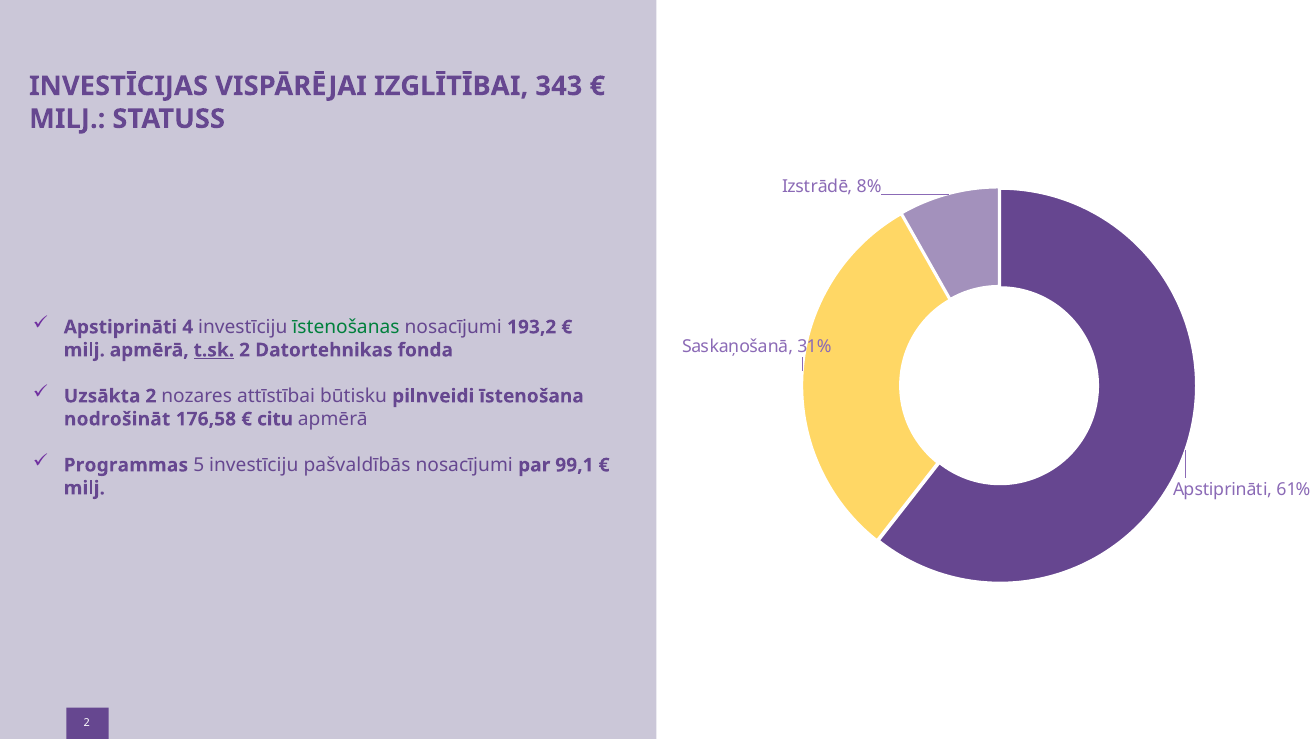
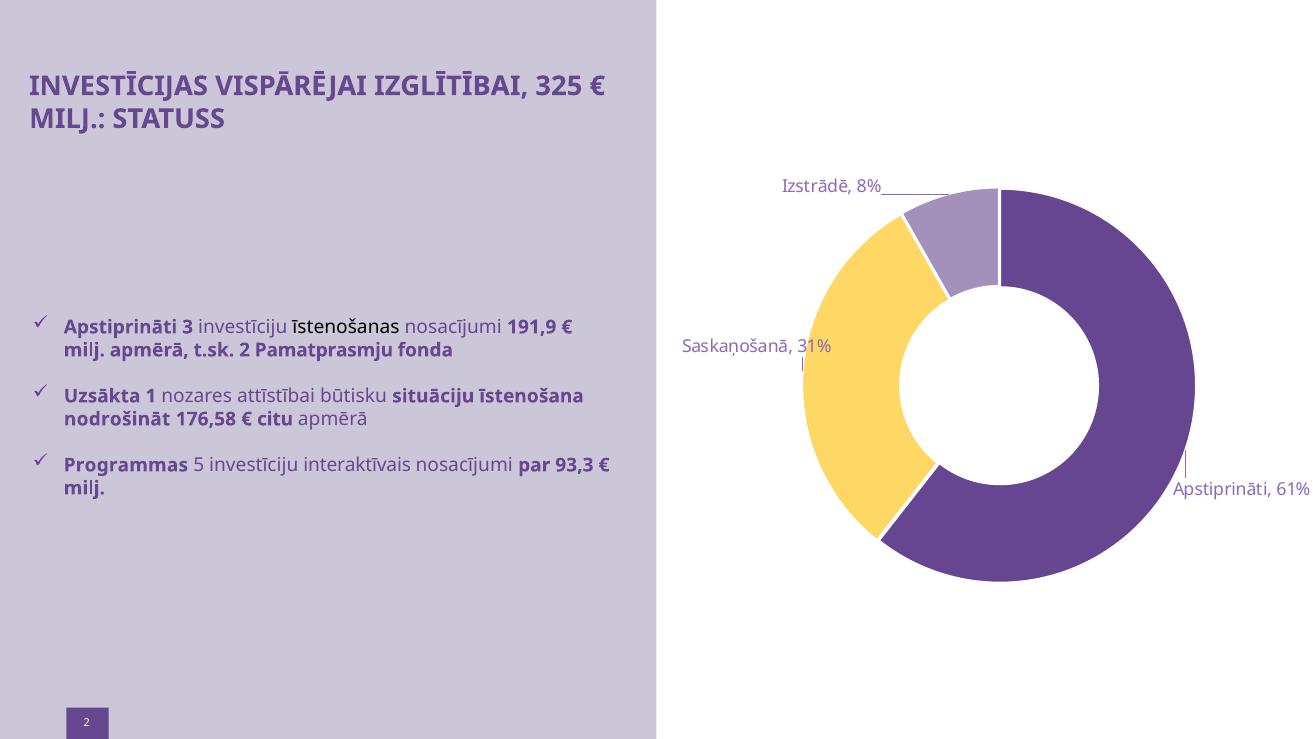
343: 343 -> 325
4: 4 -> 3
īstenošanas colour: green -> black
193,2: 193,2 -> 191,9
t.sk underline: present -> none
Datortehnikas: Datortehnikas -> Pamatprasmju
Uzsākta 2: 2 -> 1
pilnveidi: pilnveidi -> situāciju
pašvaldībās: pašvaldībās -> interaktīvais
99,1: 99,1 -> 93,3
